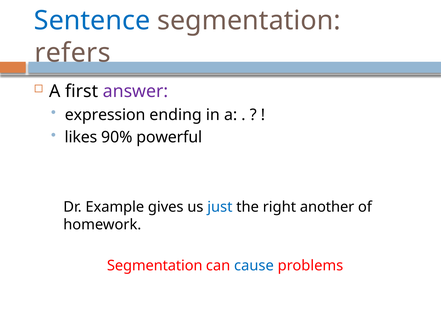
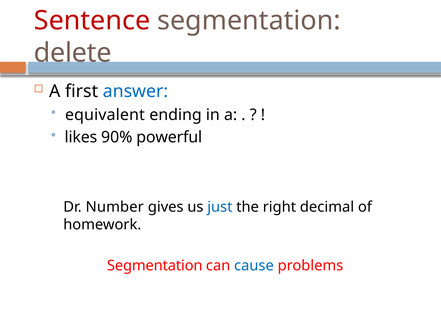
Sentence colour: blue -> red
refers: refers -> delete
answer colour: purple -> blue
expression: expression -> equivalent
Example: Example -> Number
another: another -> decimal
